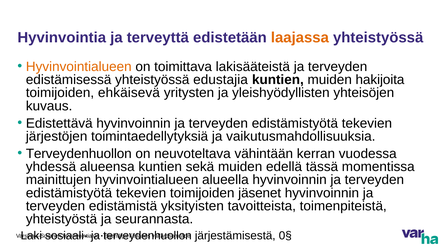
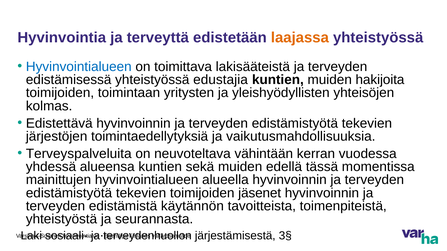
Hyvinvointialueen at (79, 67) colour: orange -> blue
ehkäisevä: ehkäisevä -> toimintaan
kuvaus: kuvaus -> kolmas
Terveydenhuollon at (79, 154): Terveydenhuollon -> Terveyspalveluita
yksityisten: yksityisten -> käytännön
0§: 0§ -> 3§
